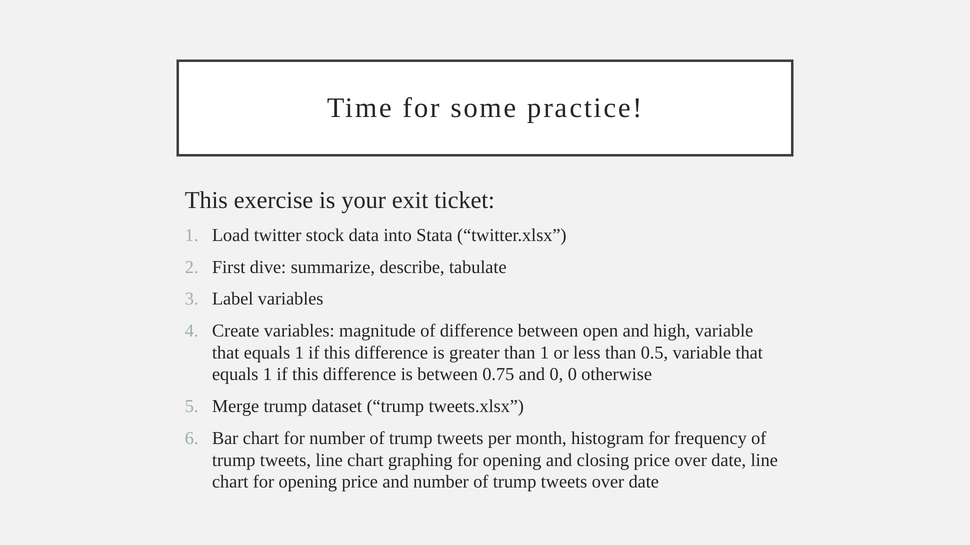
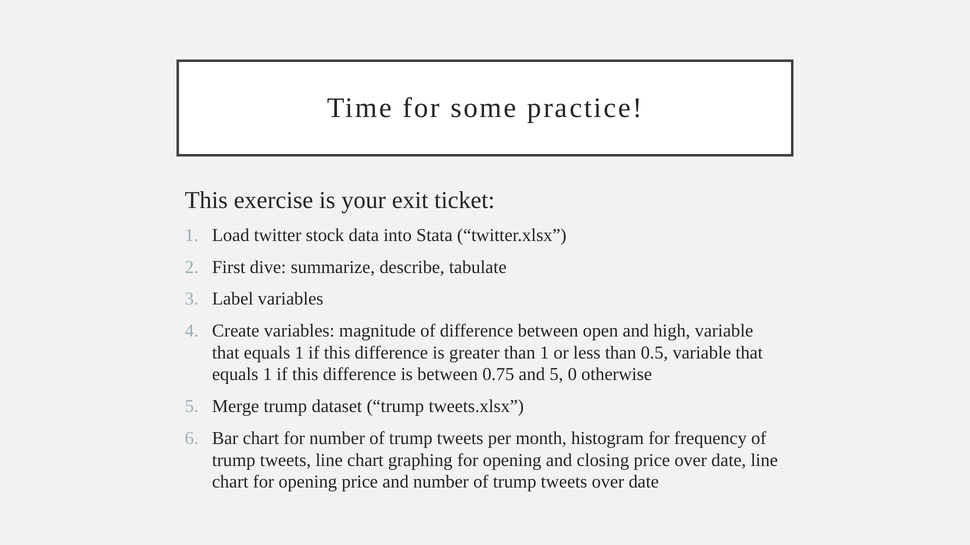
and 0: 0 -> 5
